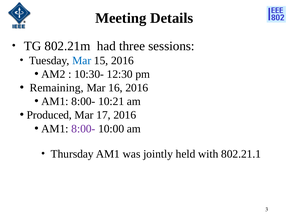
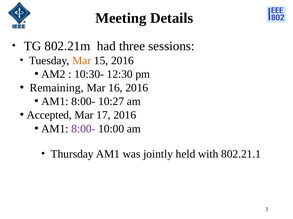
Mar at (82, 61) colour: blue -> orange
10:21: 10:21 -> 10:27
Produced: Produced -> Accepted
